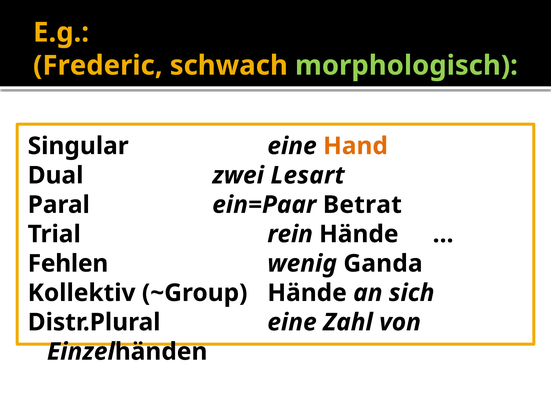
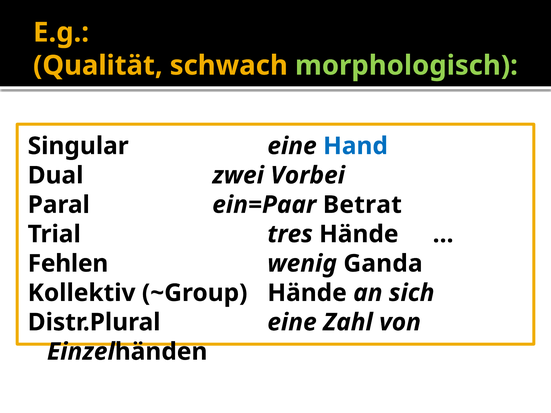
Frederic: Frederic -> Qualität
Hand colour: orange -> blue
Lesart: Lesart -> Vorbei
rein: rein -> tres
